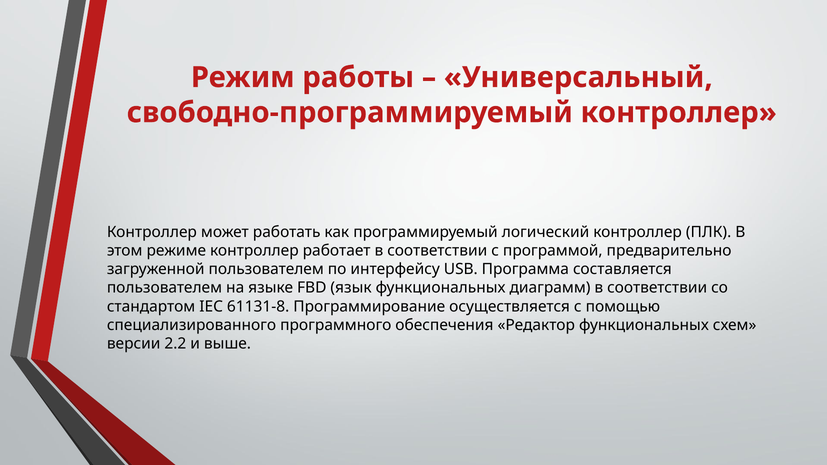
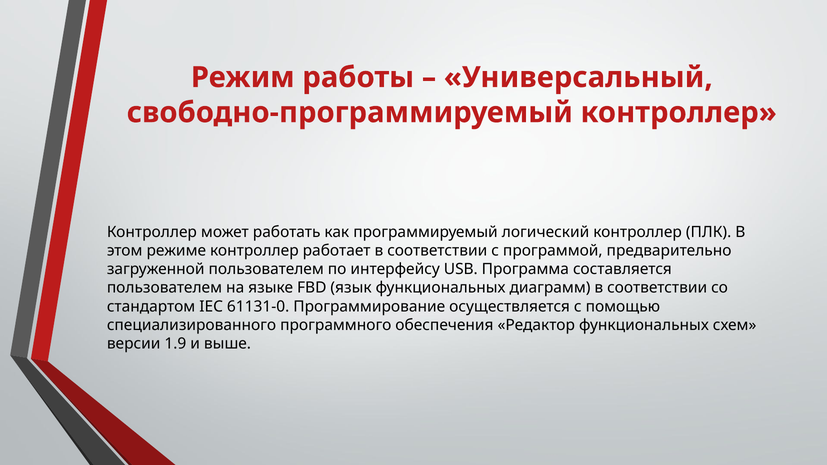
61131-8: 61131-8 -> 61131-0
2.2: 2.2 -> 1.9
